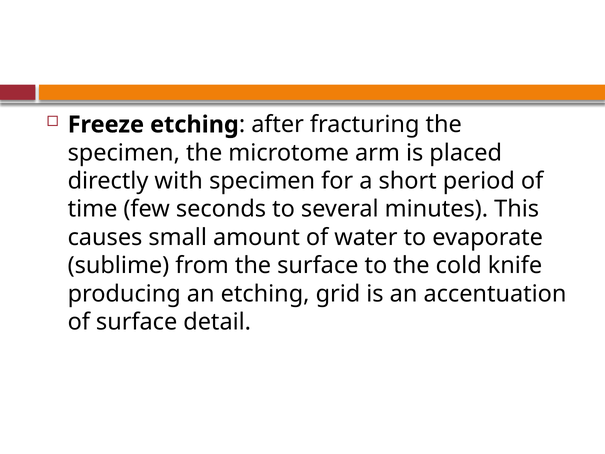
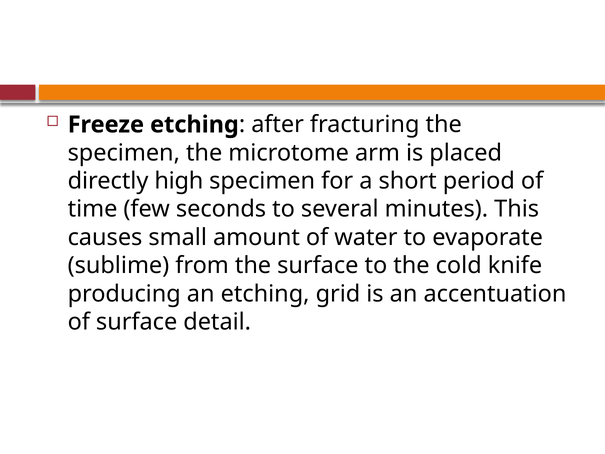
with: with -> high
